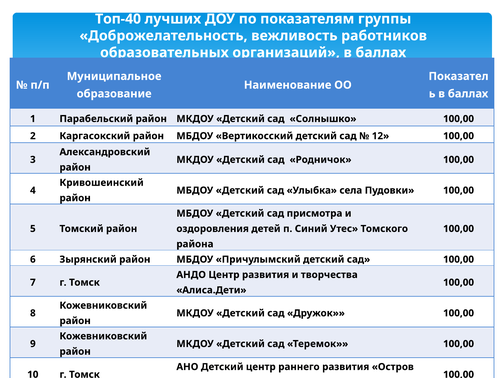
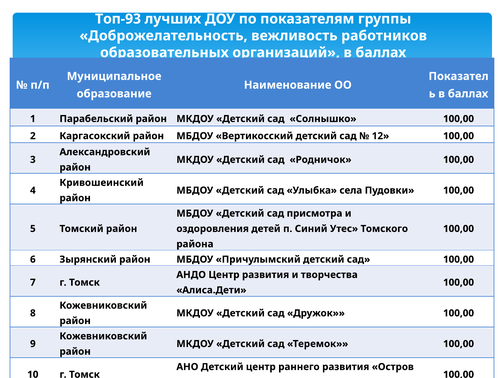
Топ-40: Топ-40 -> Топ-93
